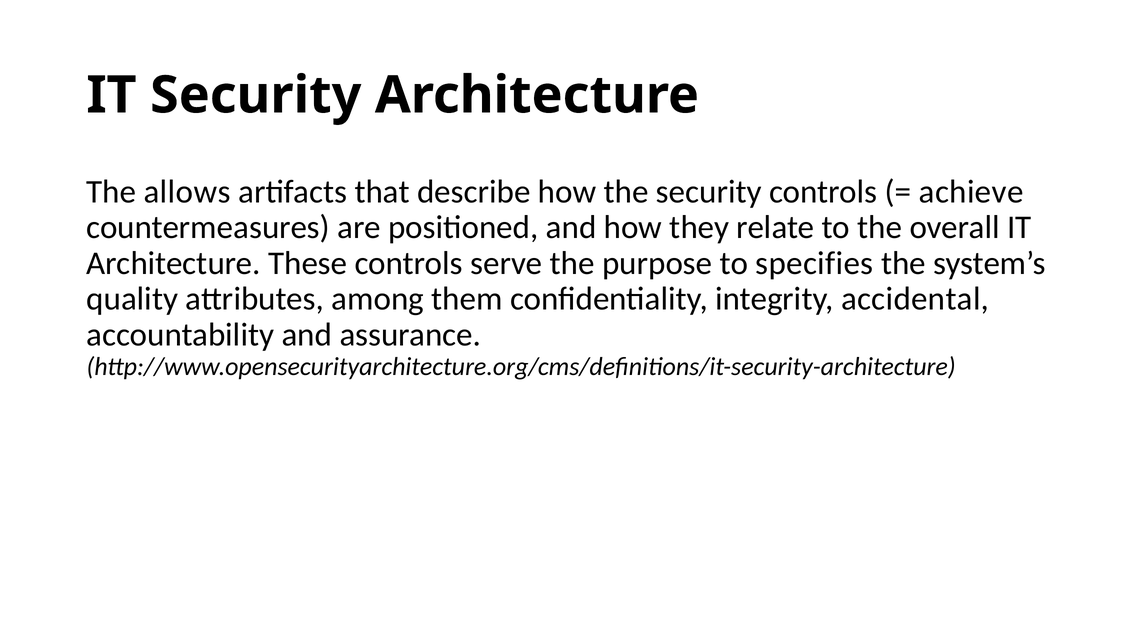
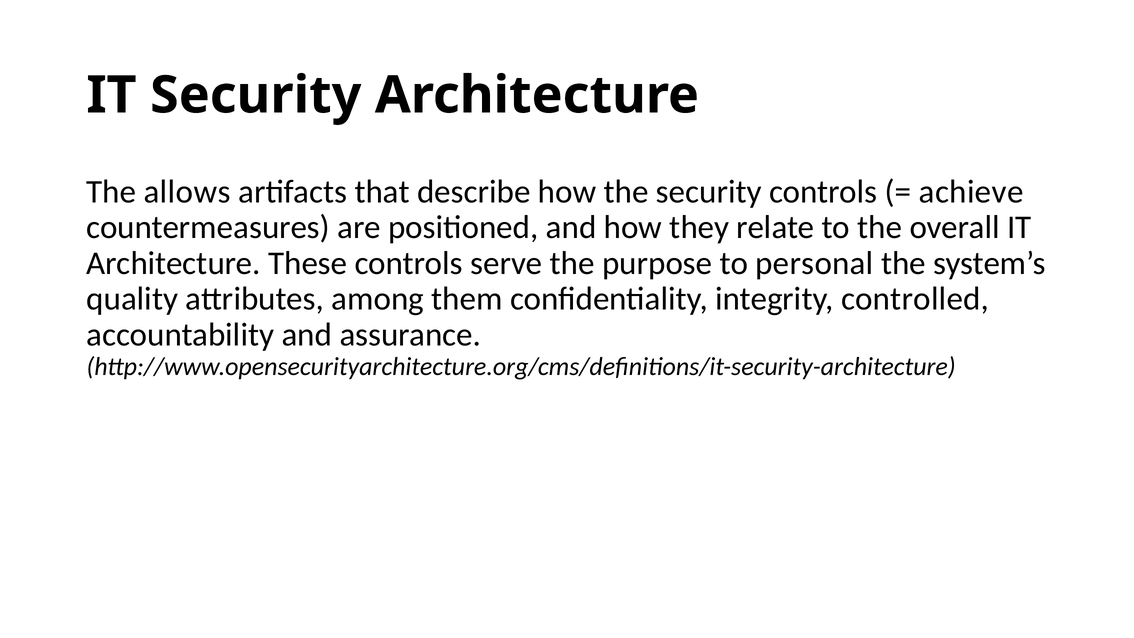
specifies: specifies -> personal
accidental: accidental -> controlled
